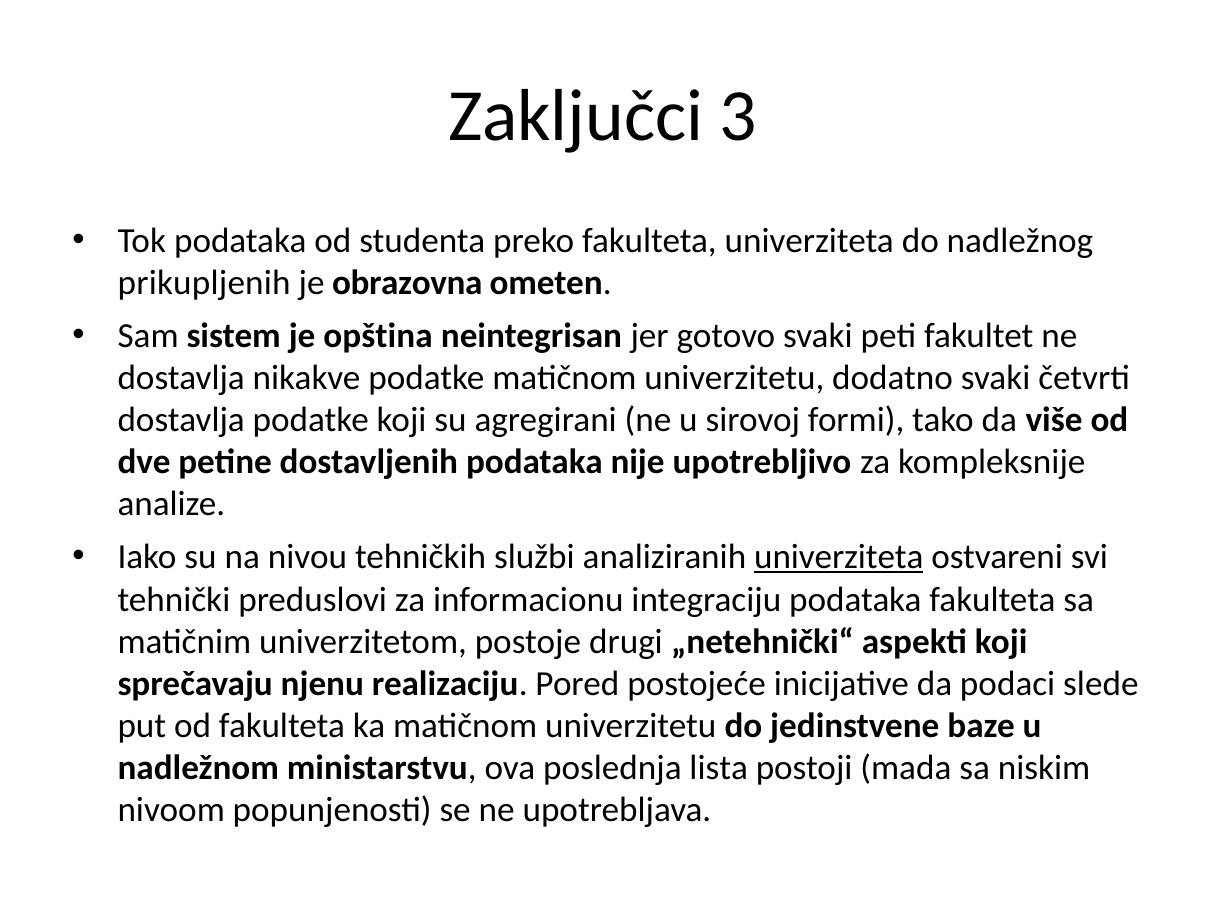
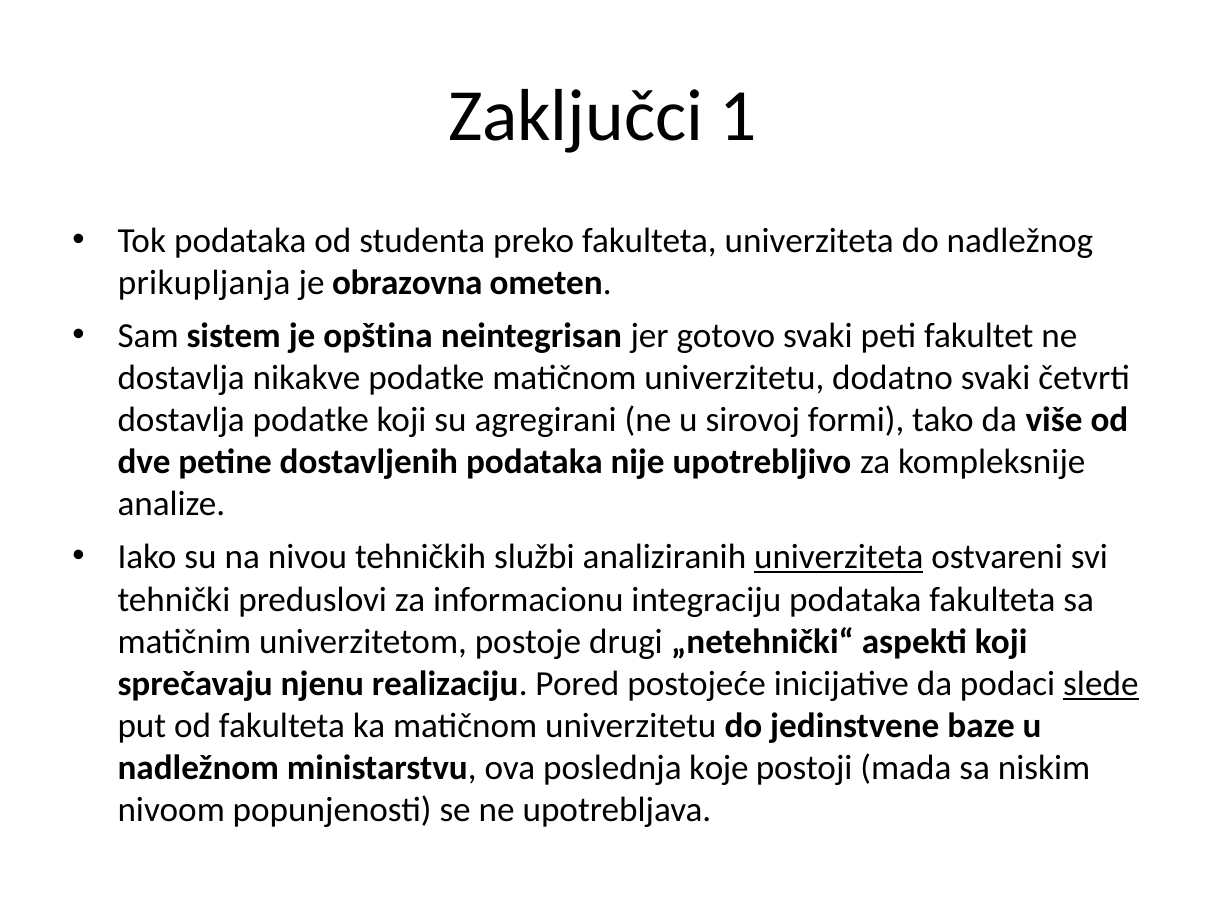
3: 3 -> 1
prikupljenih: prikupljenih -> prikupljanja
slede underline: none -> present
lista: lista -> koje
